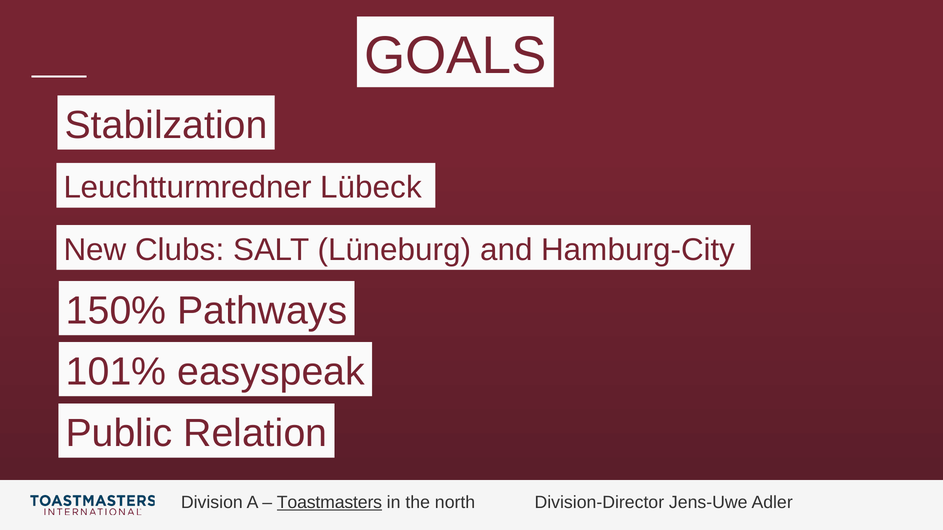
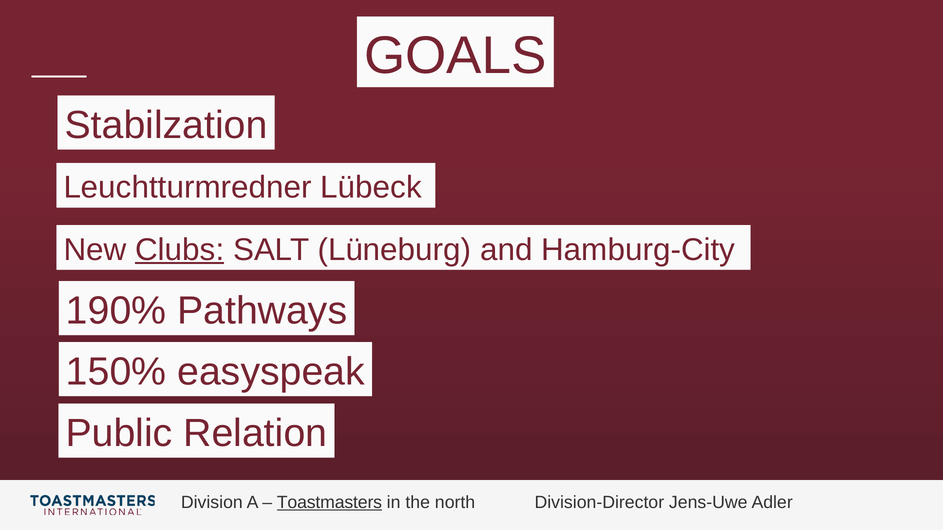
Clubs underline: none -> present
150%: 150% -> 190%
101%: 101% -> 150%
